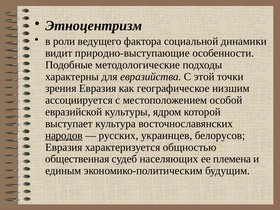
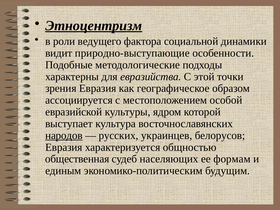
Этноцентризм underline: none -> present
низшим: низшим -> образом
племена: племена -> формам
